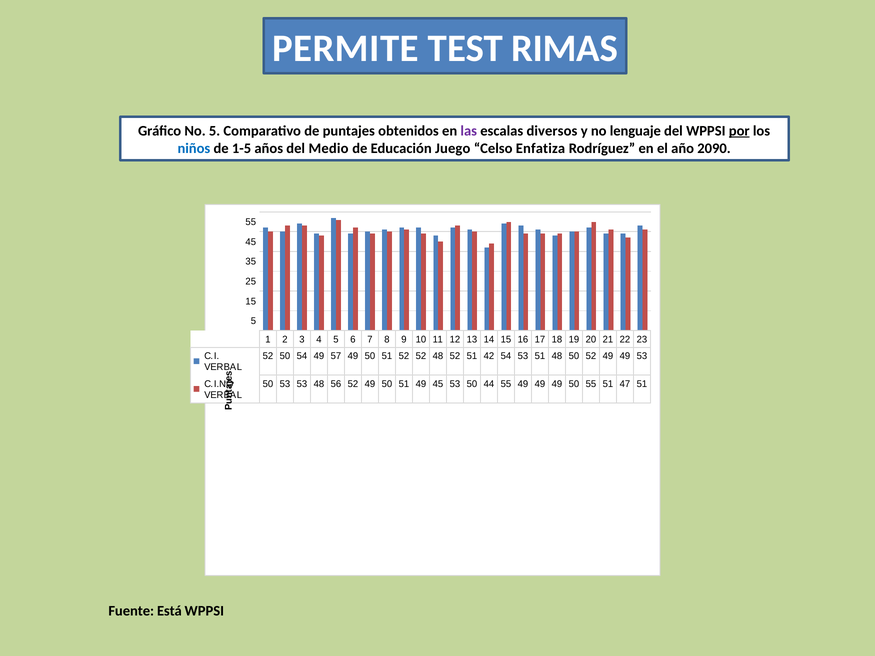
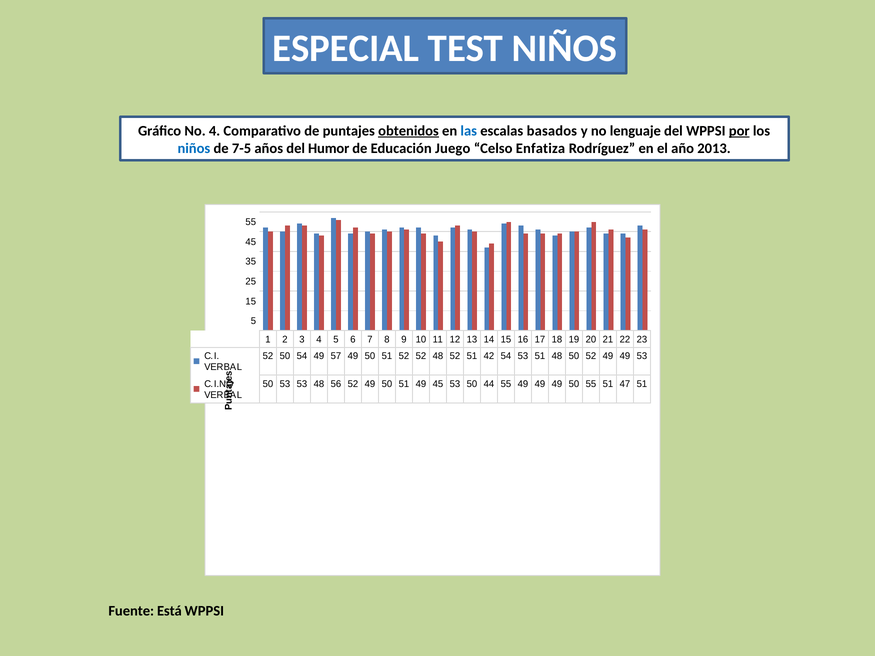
PERMITE: PERMITE -> ESPECIAL
TEST RIMAS: RIMAS -> NIÑOS
No 5: 5 -> 4
obtenidos underline: none -> present
las colour: purple -> blue
diversos: diversos -> basados
1-5: 1-5 -> 7-5
Medio: Medio -> Humor
2090: 2090 -> 2013
